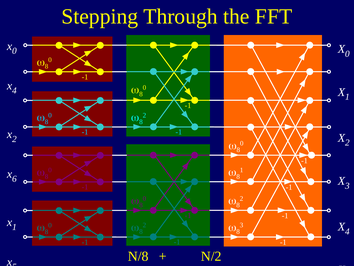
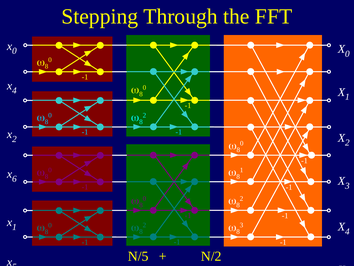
N/8: N/8 -> N/5
